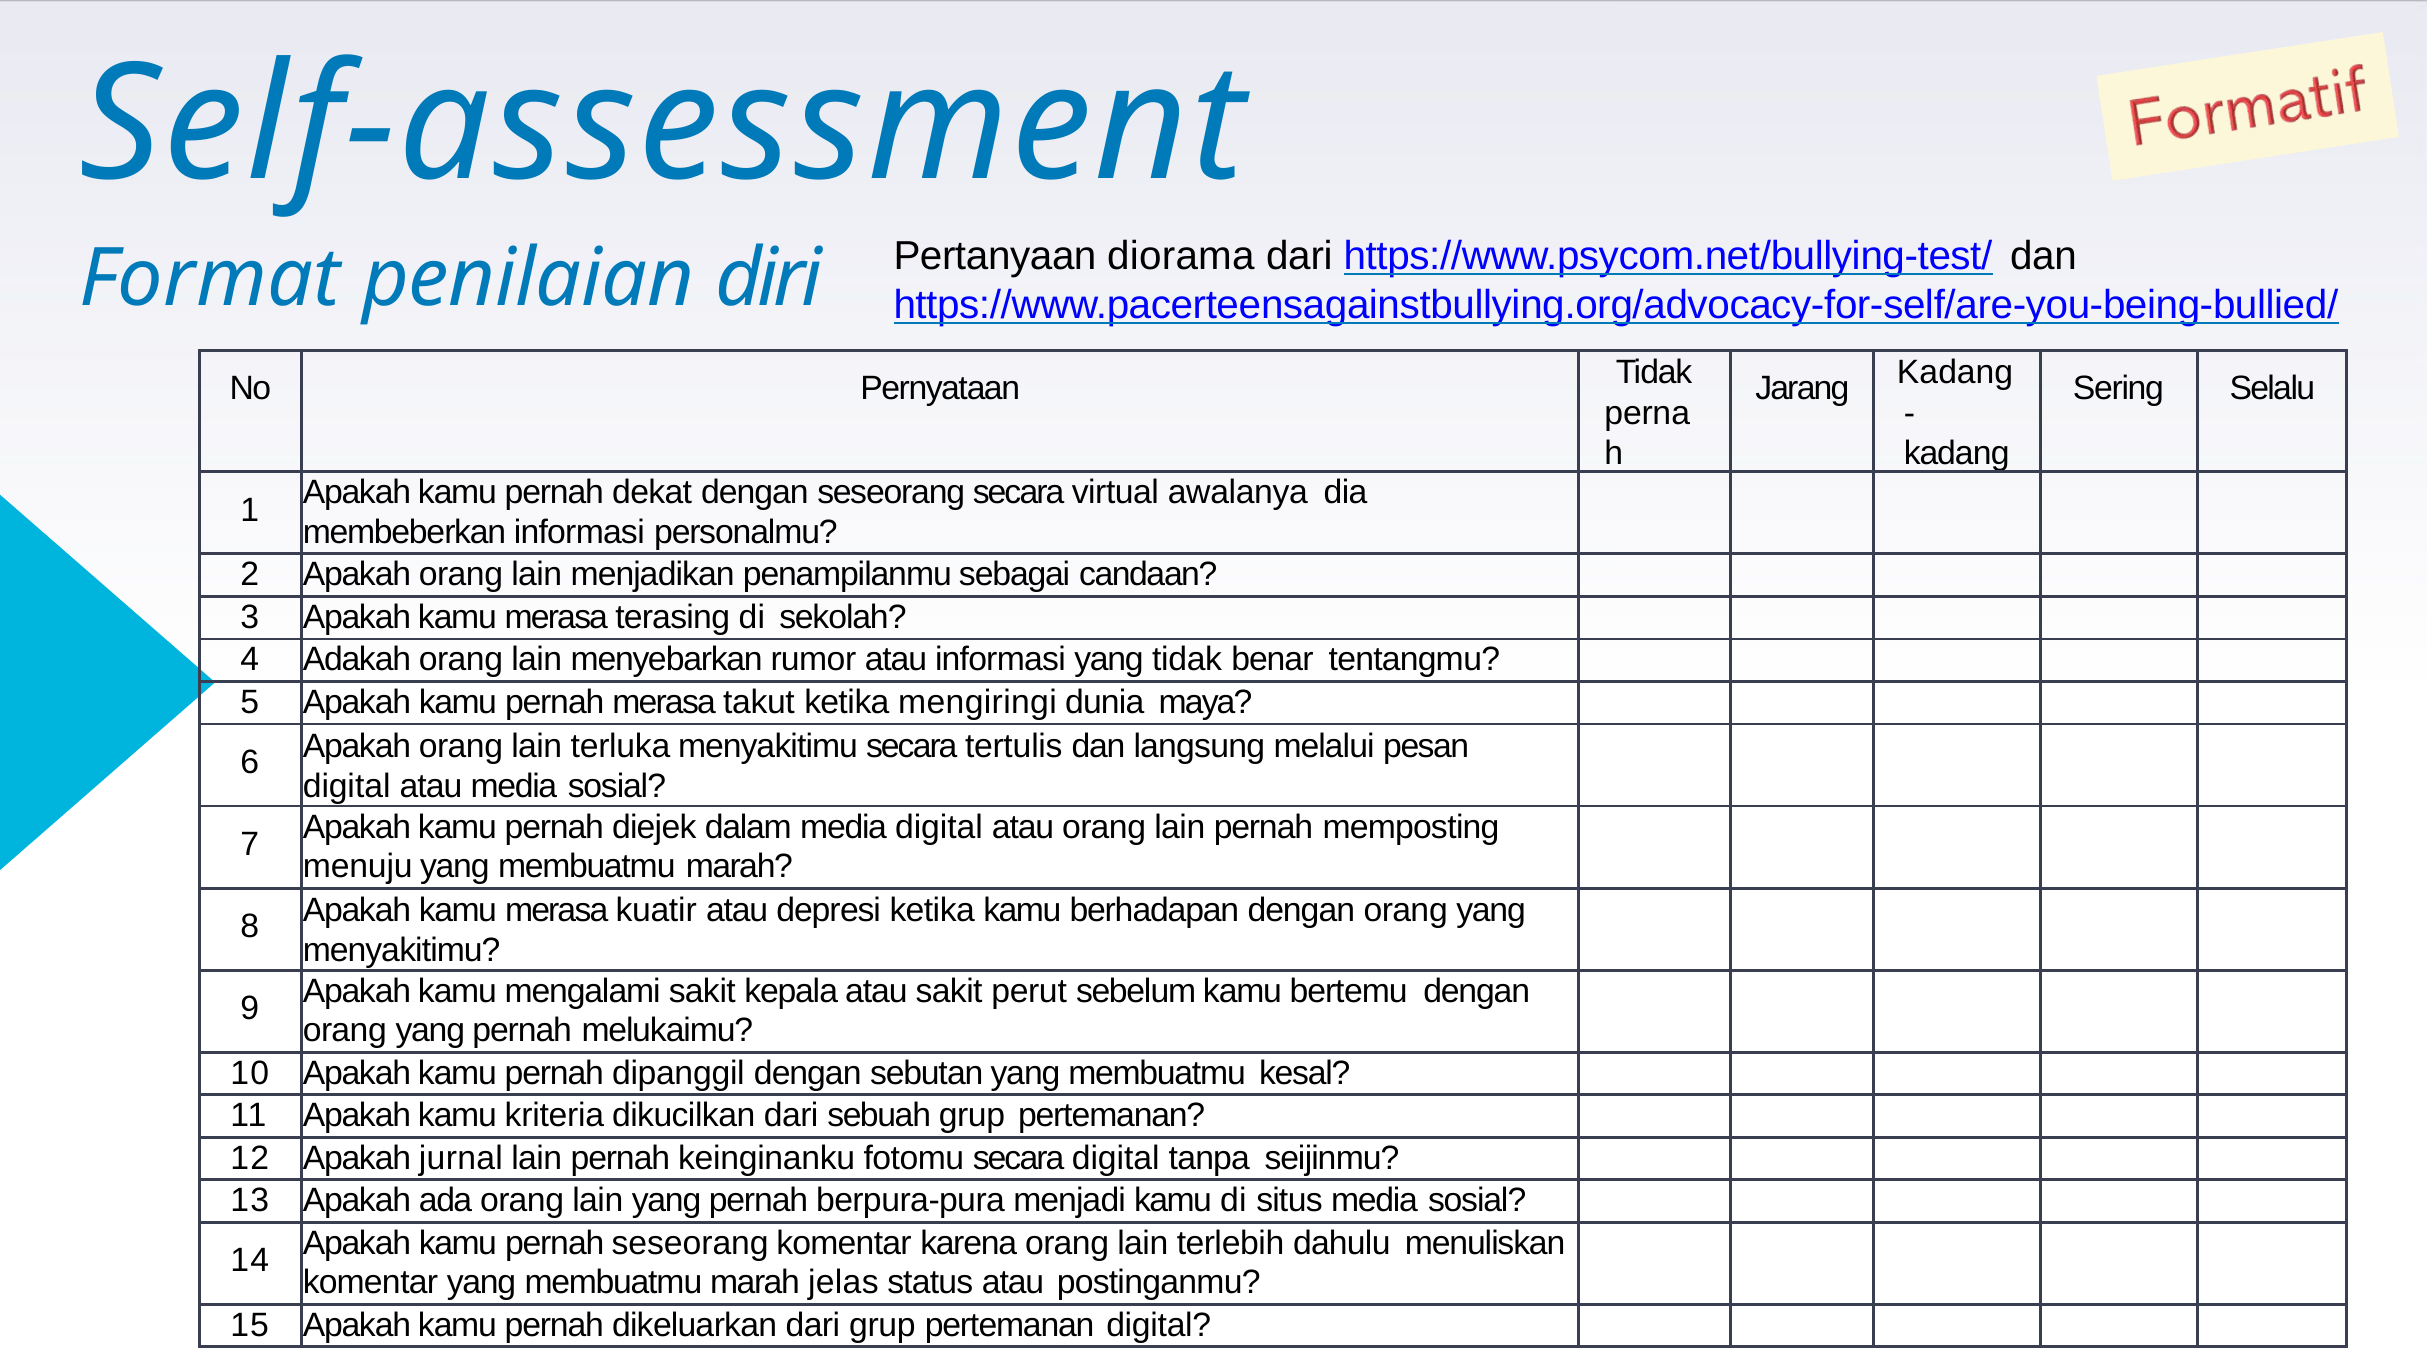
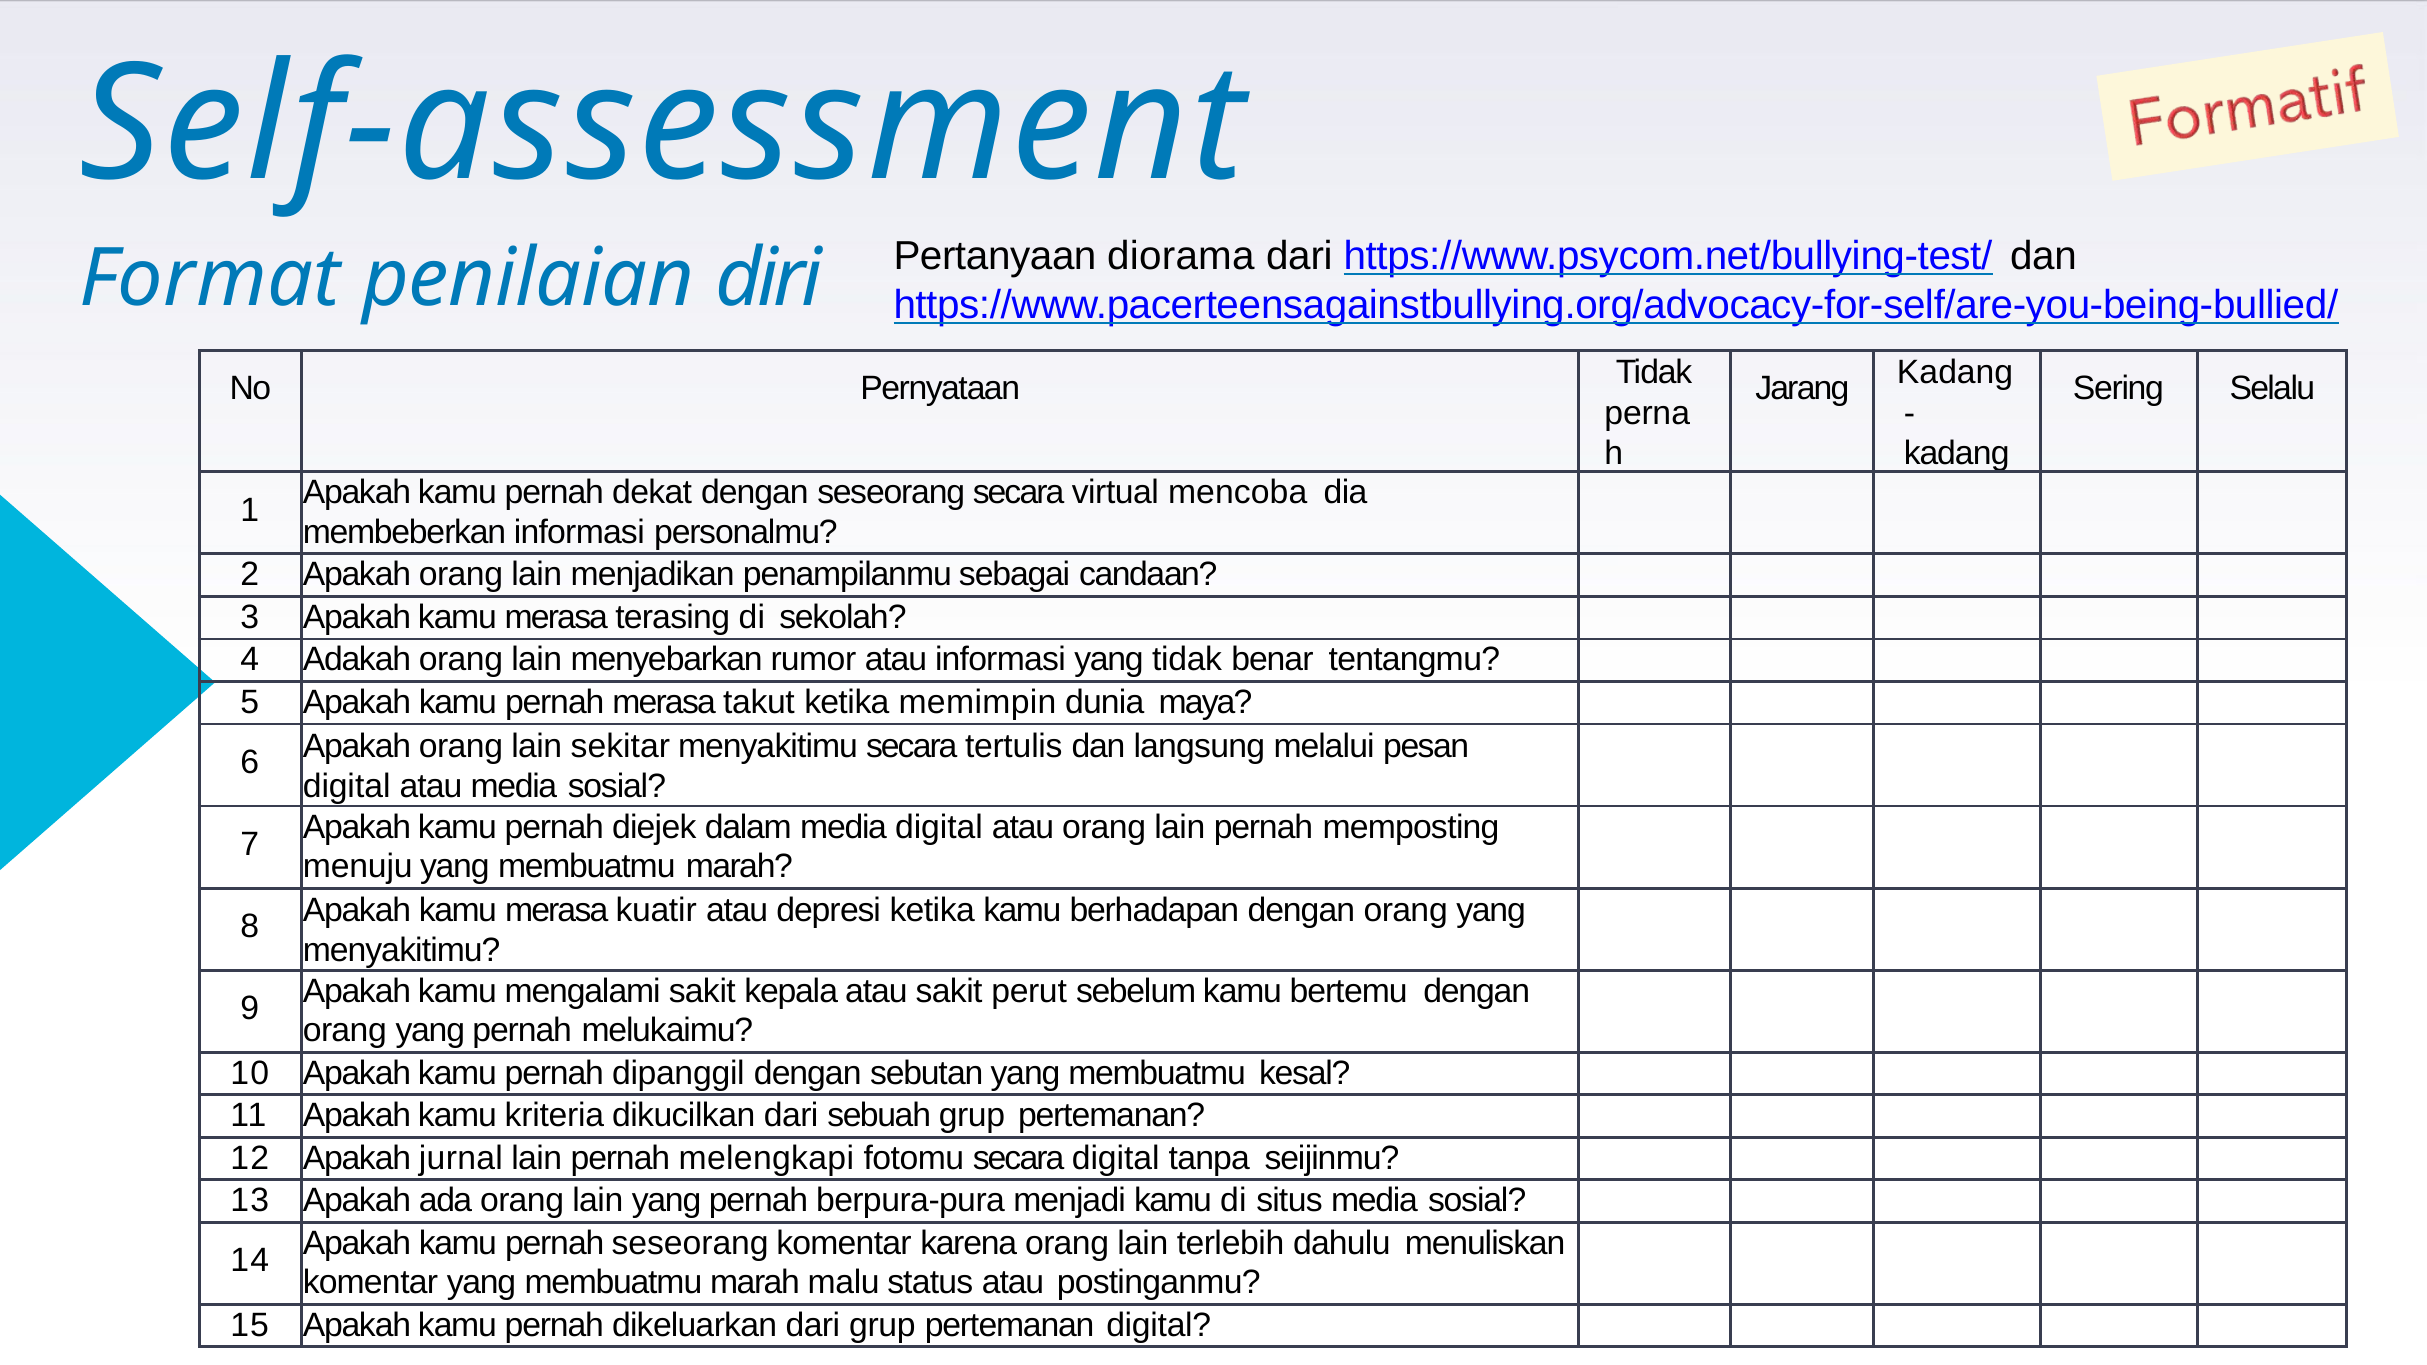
awalanya: awalanya -> mencoba
mengiringi: mengiringi -> memimpin
terluka: terluka -> sekitar
keinginanku: keinginanku -> melengkapi
jelas: jelas -> malu
